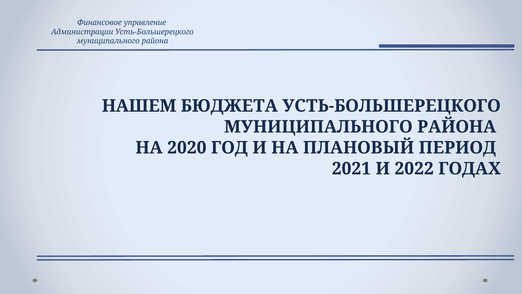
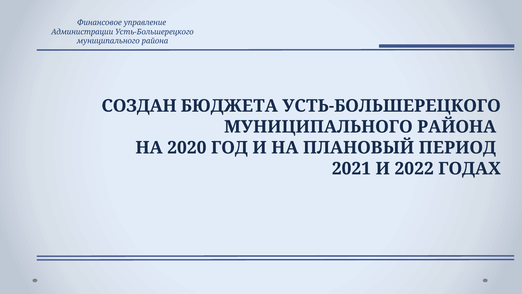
НАШЕМ: НАШЕМ -> СОЗДАН
